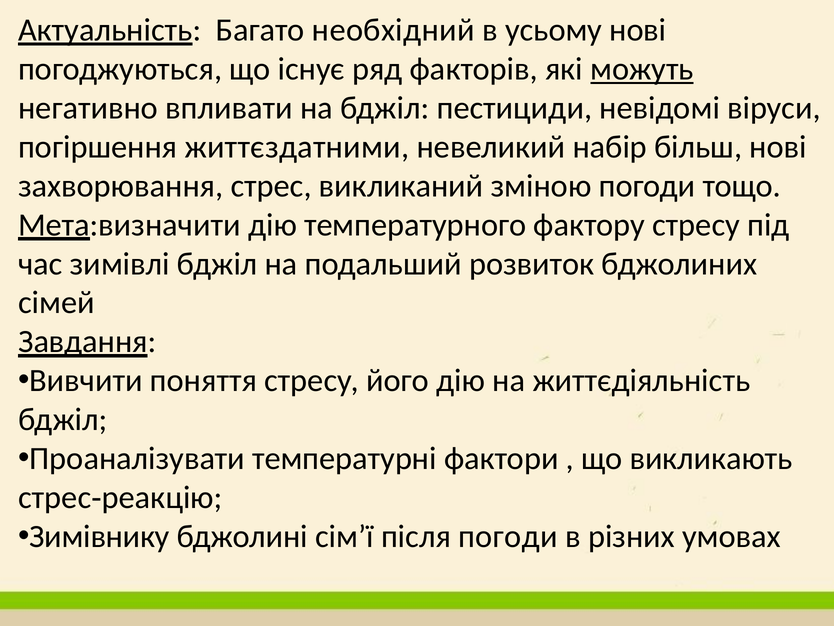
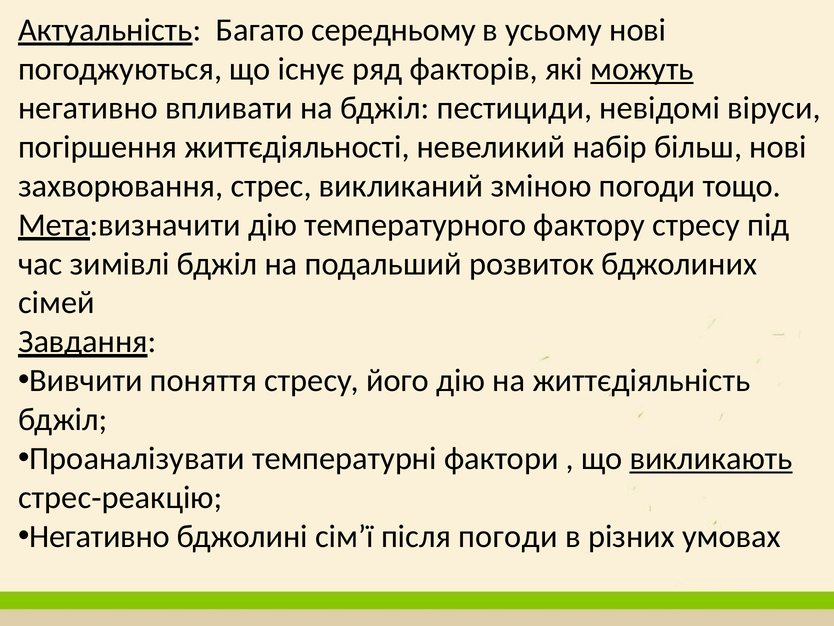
необхідний: необхідний -> середньому
життєздатними: життєздатними -> життєдіяльності
викликають underline: none -> present
Зимівнику at (99, 536): Зимівнику -> Негативно
